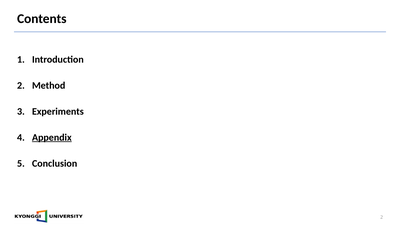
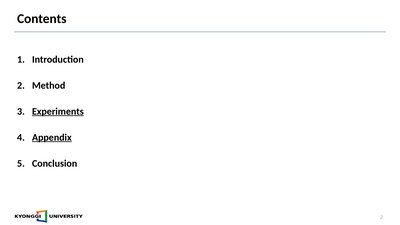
Experiments underline: none -> present
